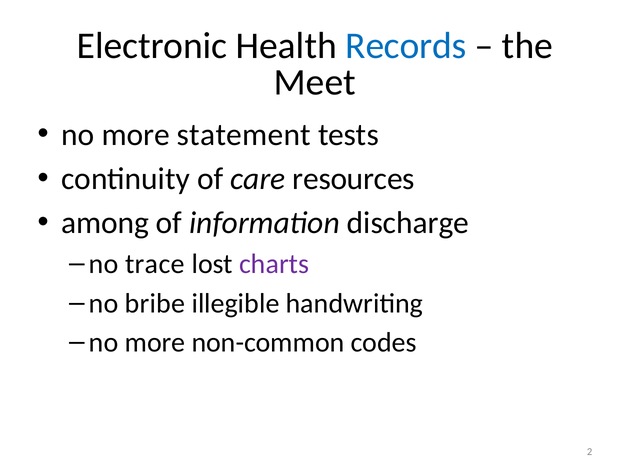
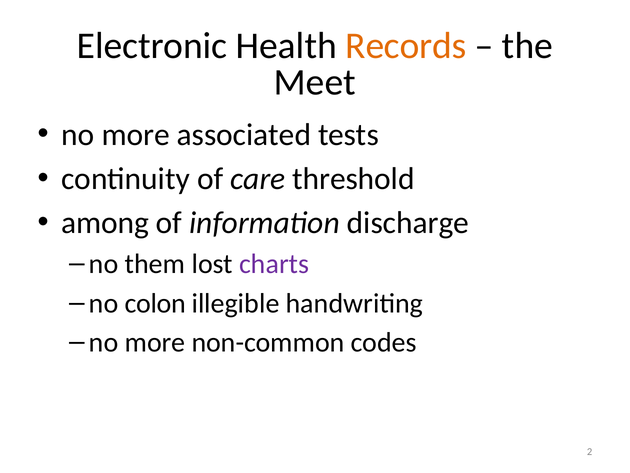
Records colour: blue -> orange
statement: statement -> associated
resources: resources -> threshold
trace: trace -> them
bribe: bribe -> colon
